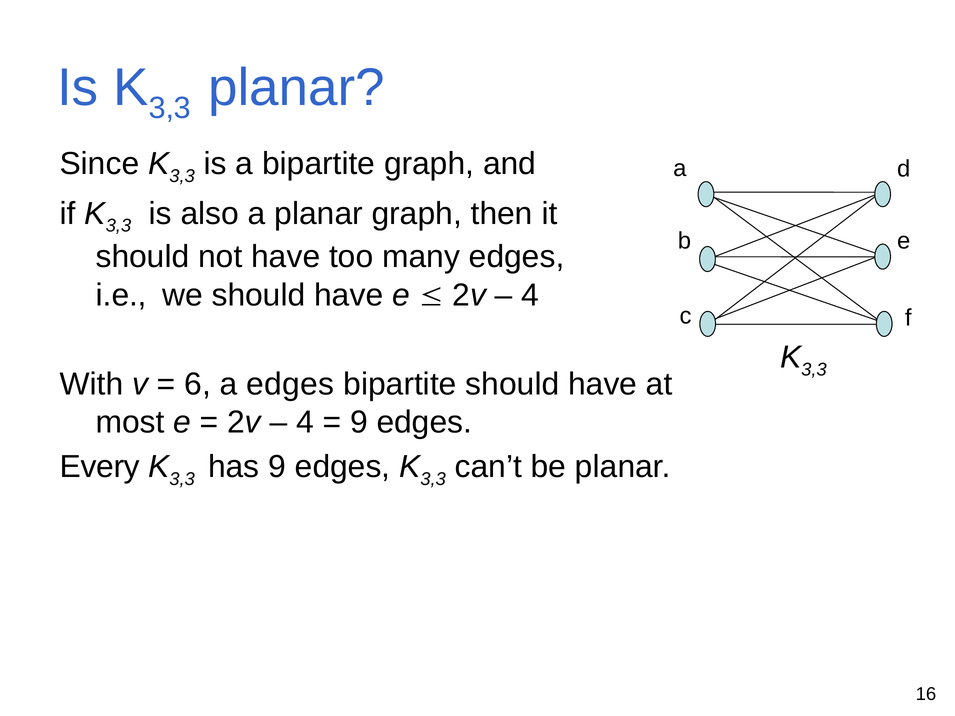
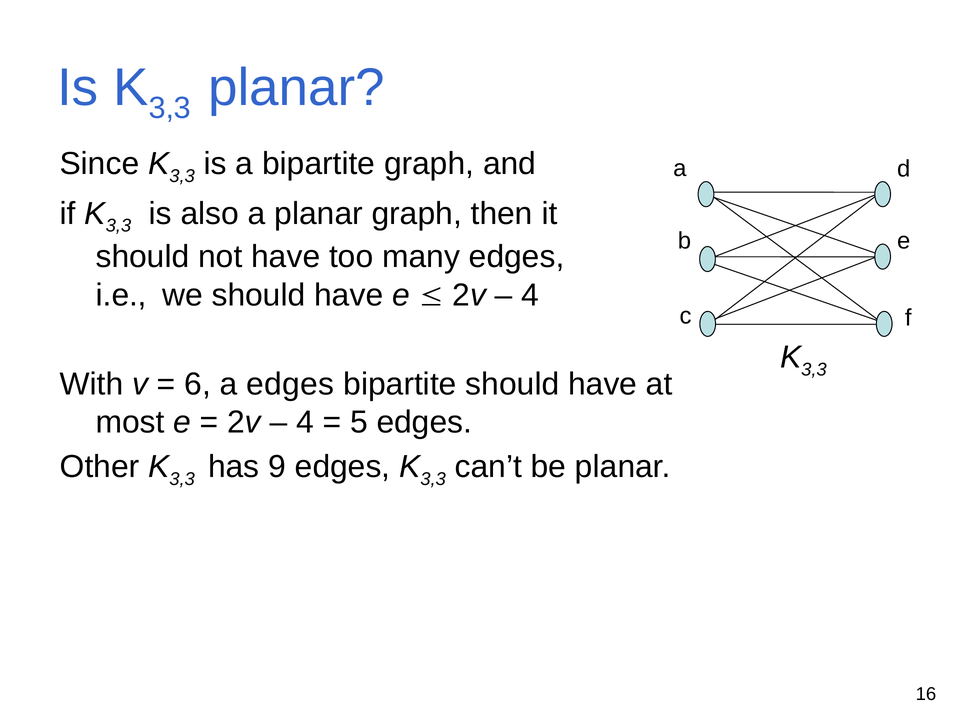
9 at (359, 423): 9 -> 5
Every: Every -> Other
